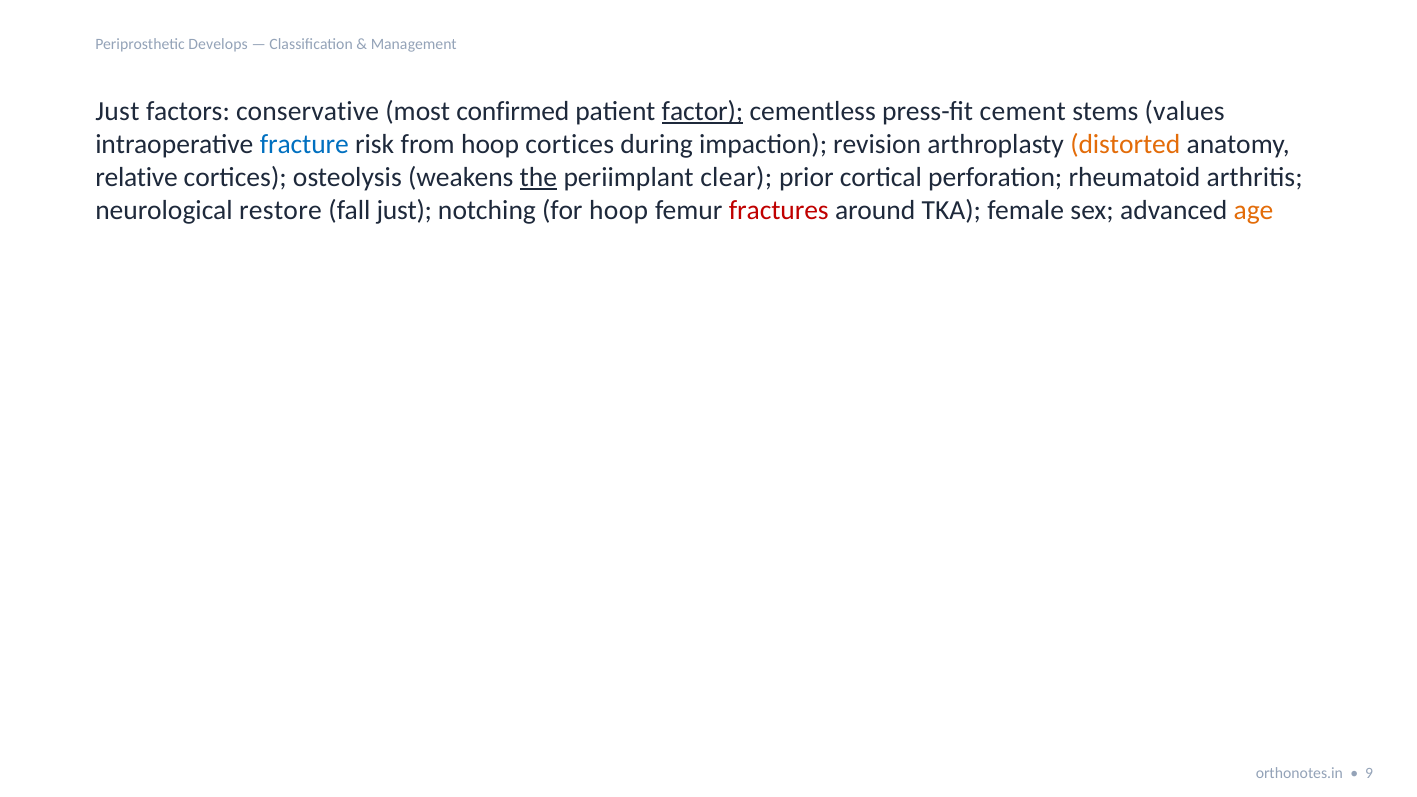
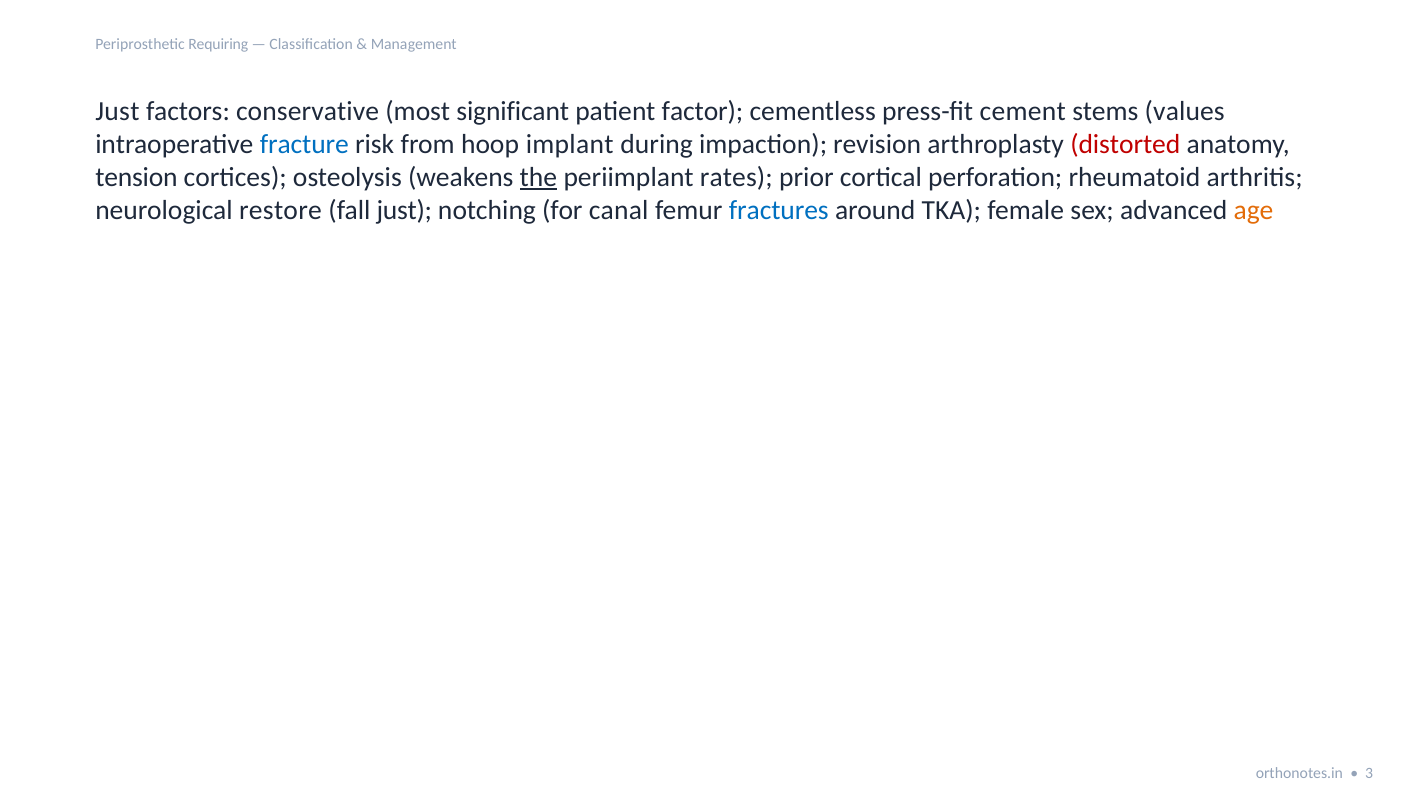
Develops: Develops -> Requiring
confirmed: confirmed -> significant
factor underline: present -> none
hoop cortices: cortices -> implant
distorted colour: orange -> red
relative: relative -> tension
clear: clear -> rates
for hoop: hoop -> canal
fractures colour: red -> blue
9: 9 -> 3
